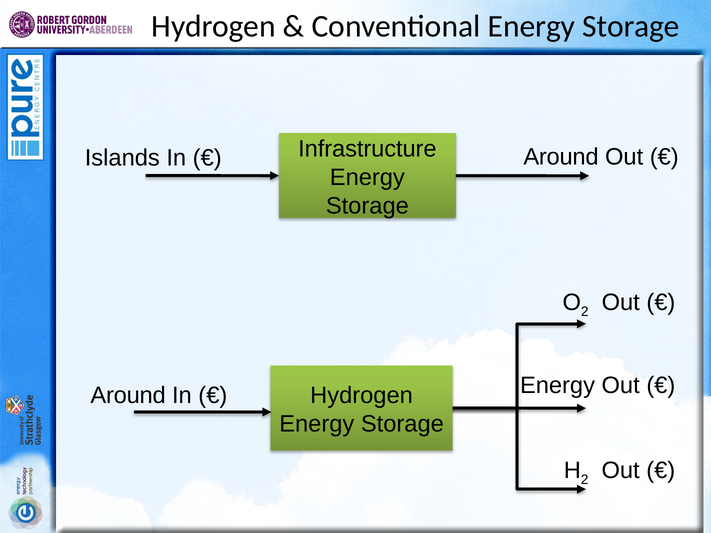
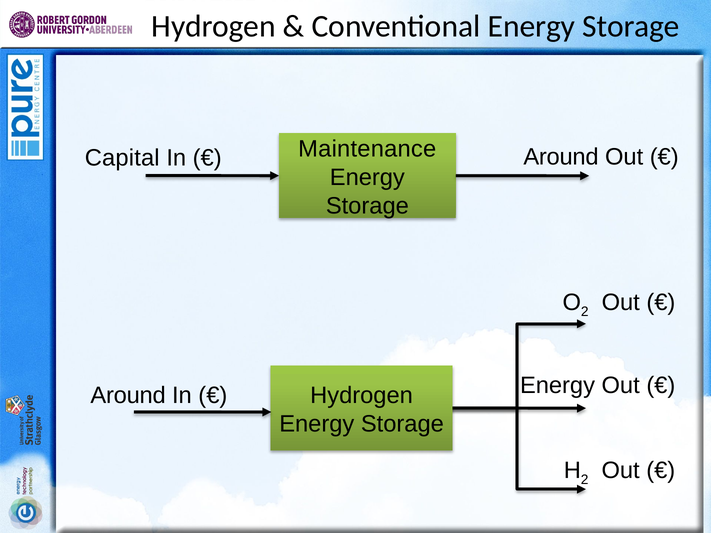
Infrastructure: Infrastructure -> Maintenance
Islands: Islands -> Capital
